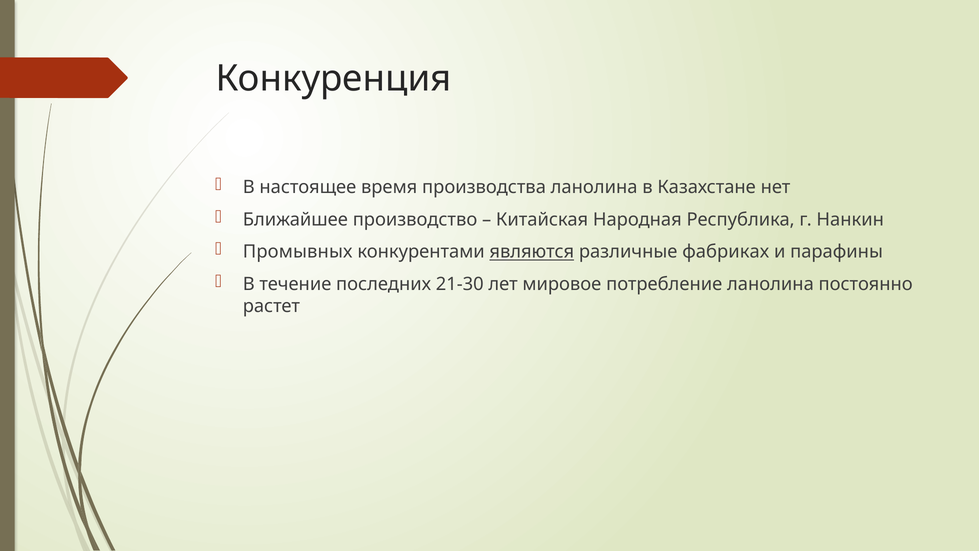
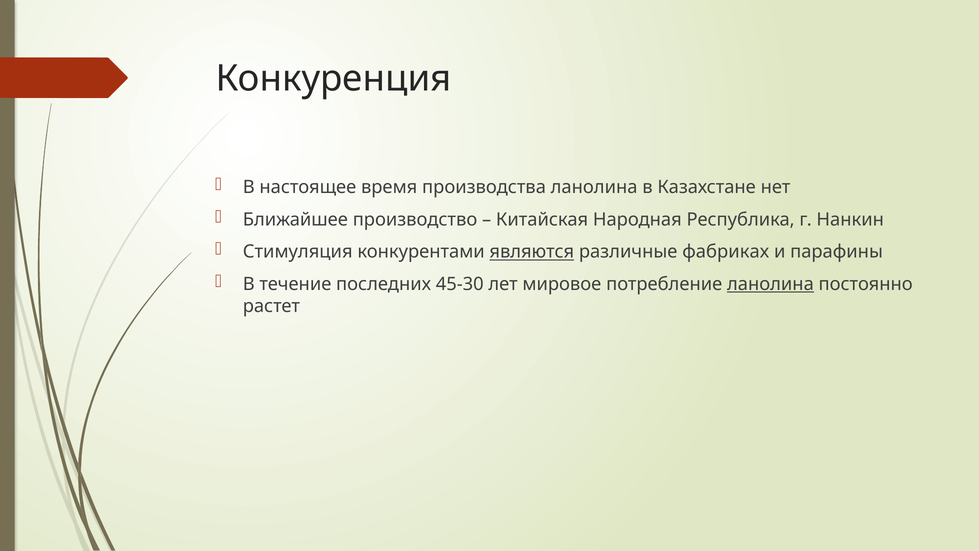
Промывных: Промывных -> Стимуляция
21-30: 21-30 -> 45-30
ланолина at (770, 284) underline: none -> present
